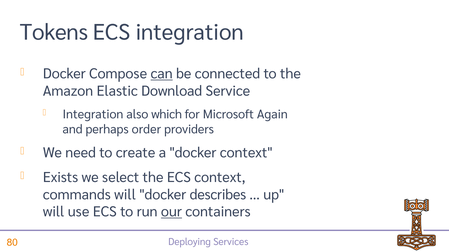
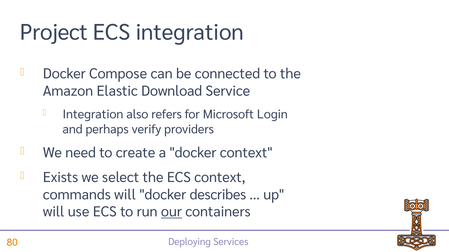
Tokens: Tokens -> Project
can underline: present -> none
which: which -> refers
Again: Again -> Login
order: order -> verify
